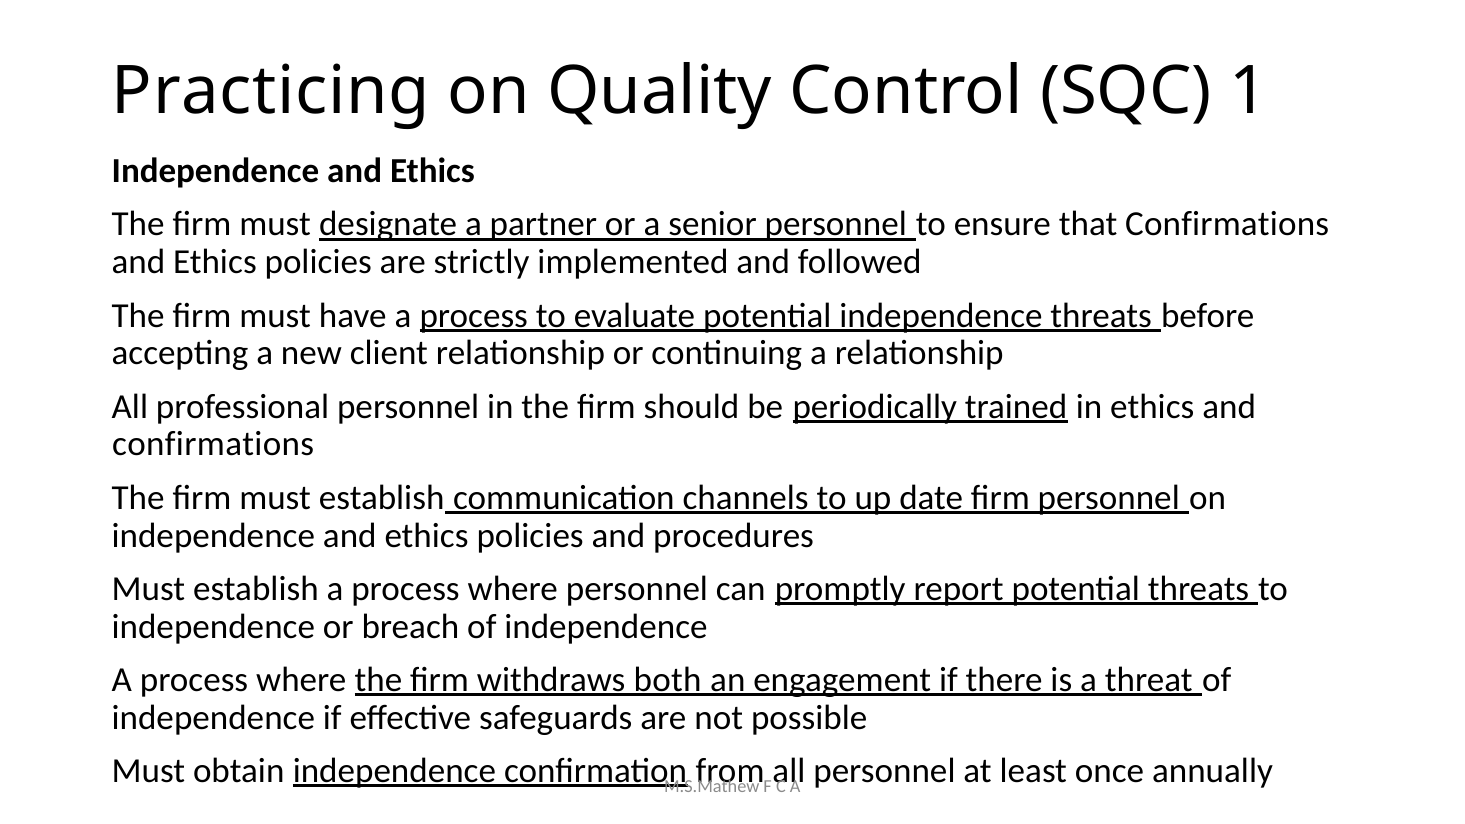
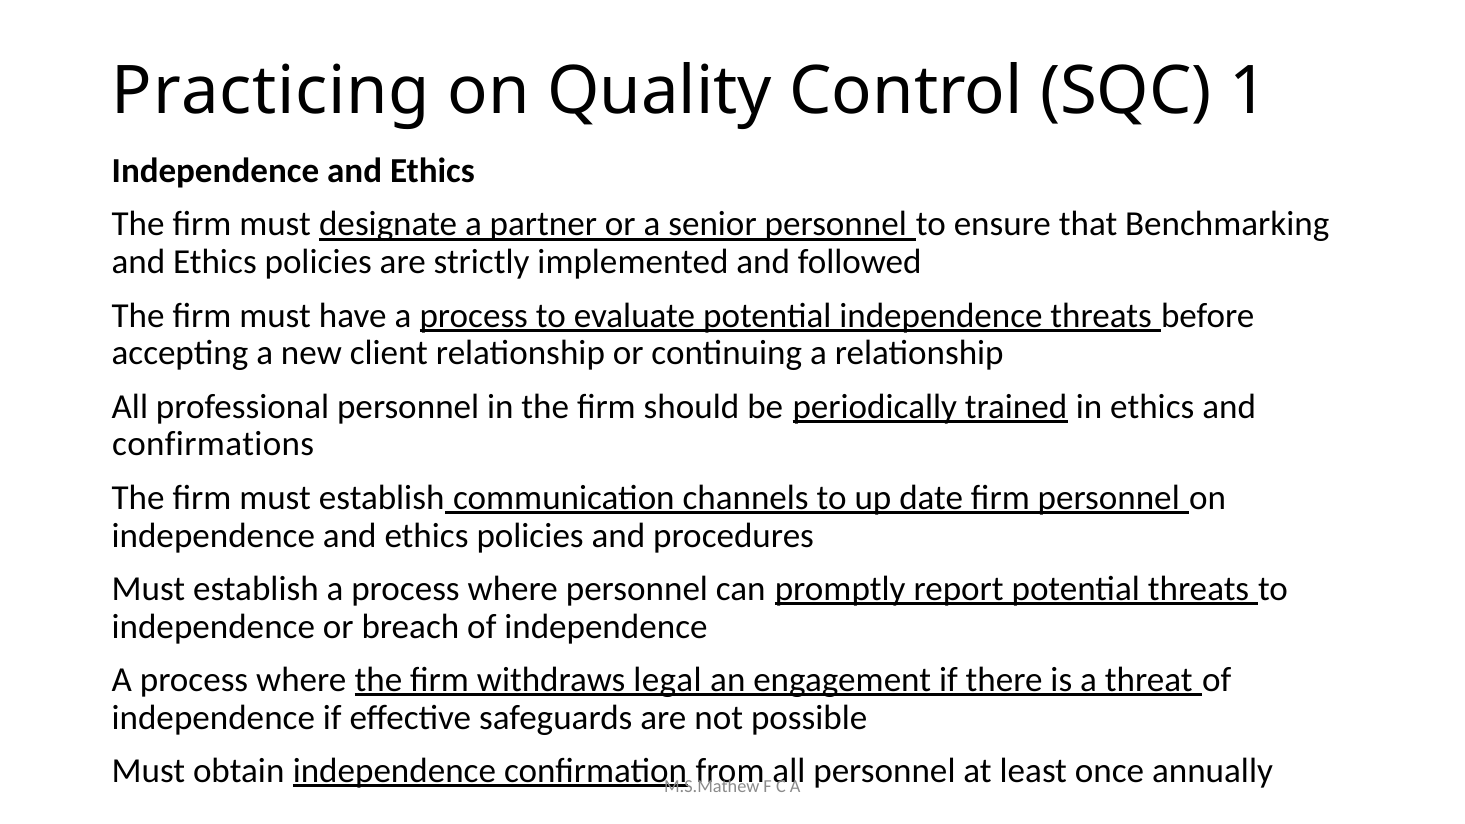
that Confirmations: Confirmations -> Benchmarking
both: both -> legal
